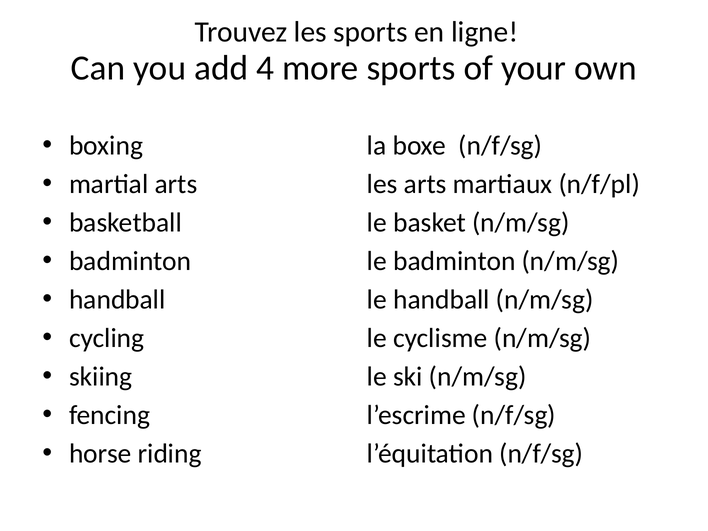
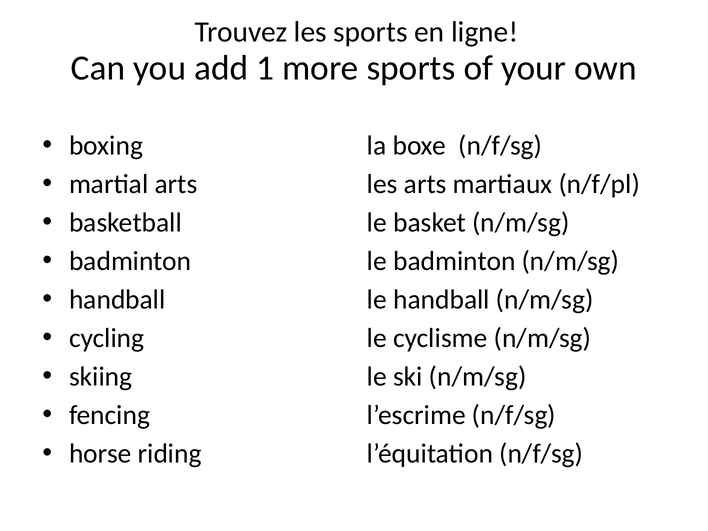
4: 4 -> 1
